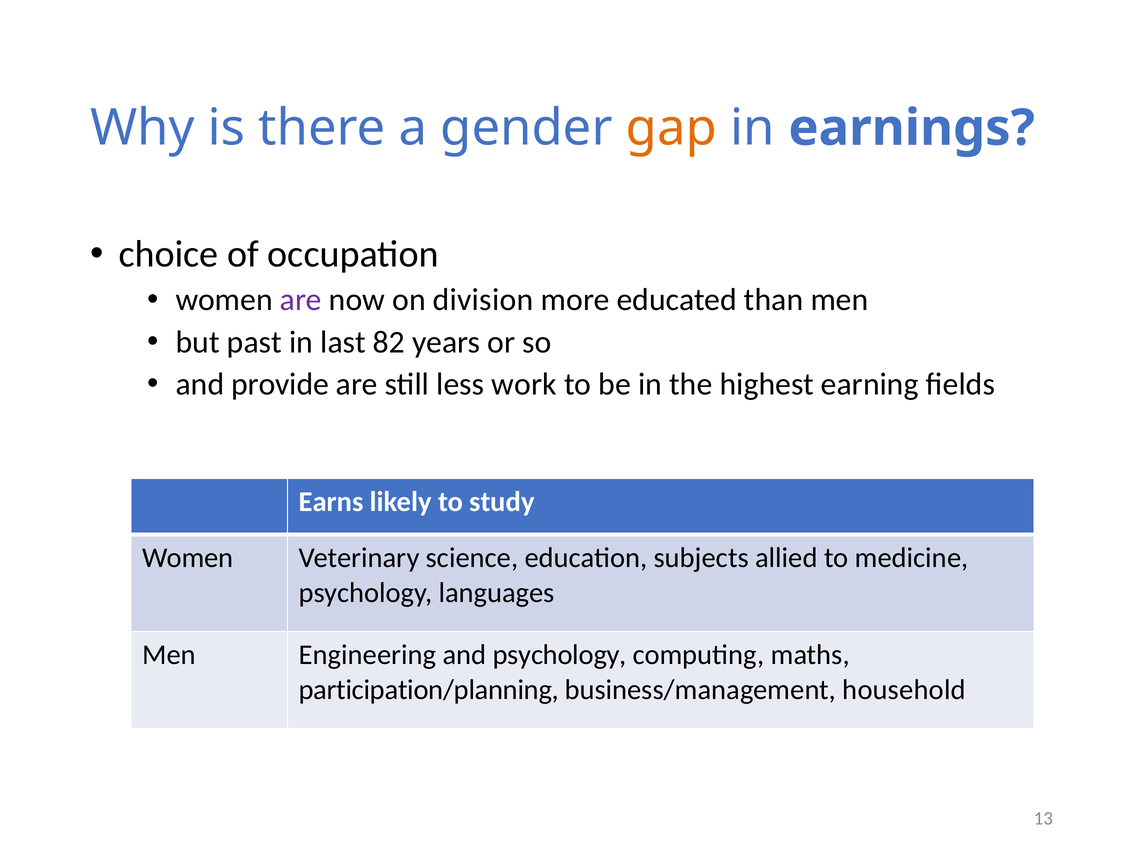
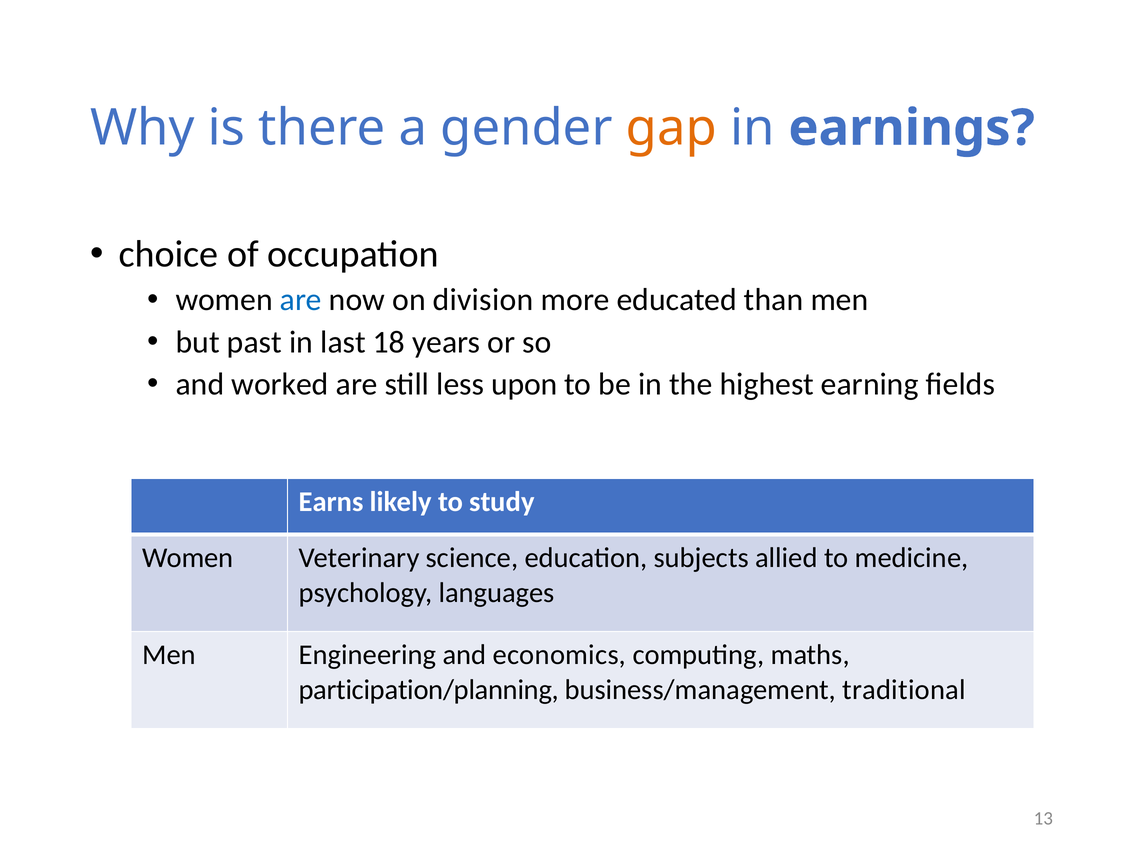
are at (301, 300) colour: purple -> blue
82: 82 -> 18
provide: provide -> worked
work: work -> upon
and psychology: psychology -> economics
household: household -> traditional
